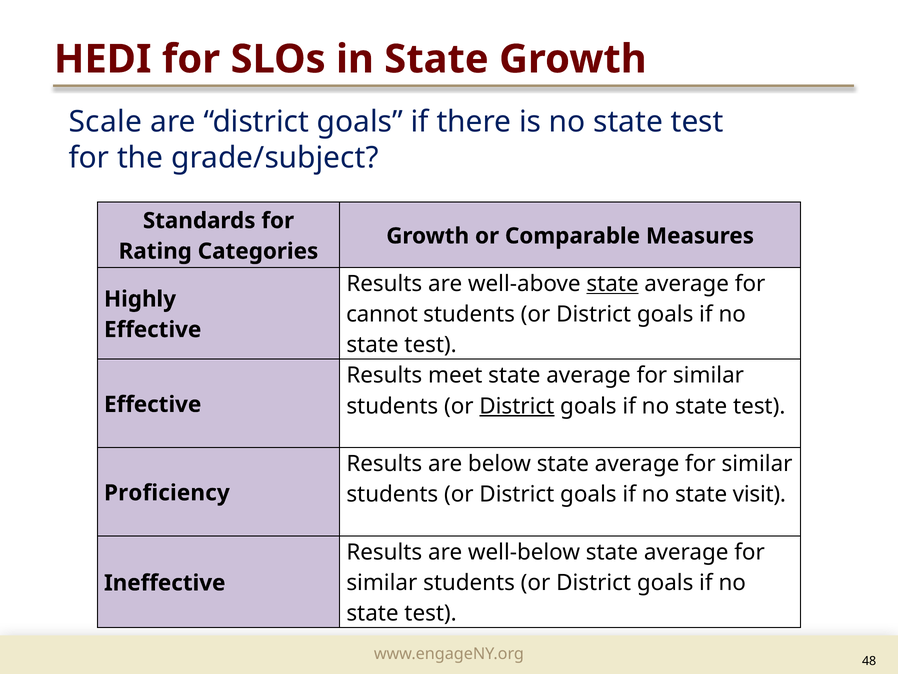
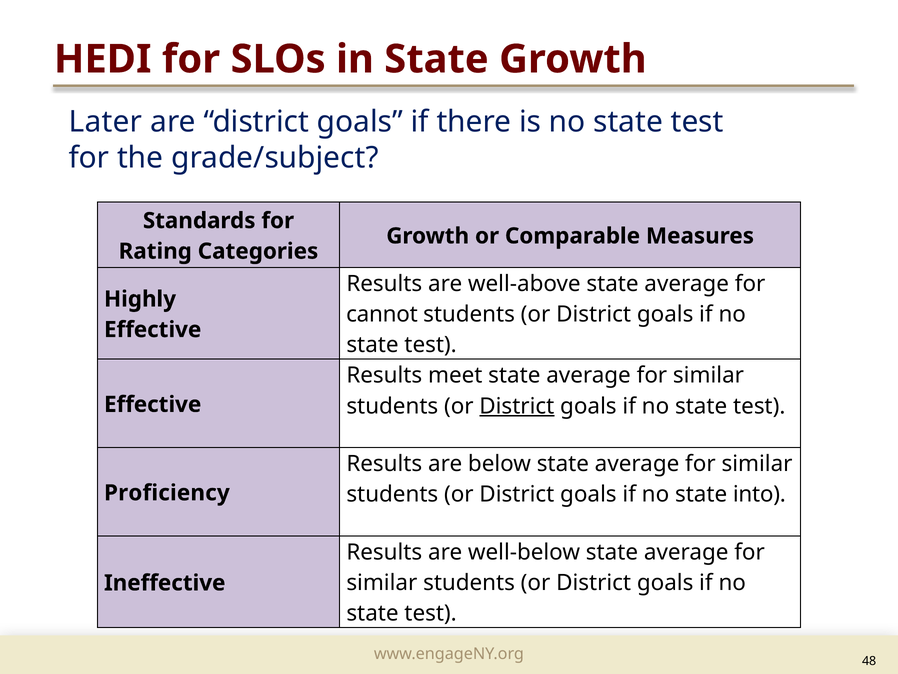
Scale: Scale -> Later
state at (613, 284) underline: present -> none
visit: visit -> into
